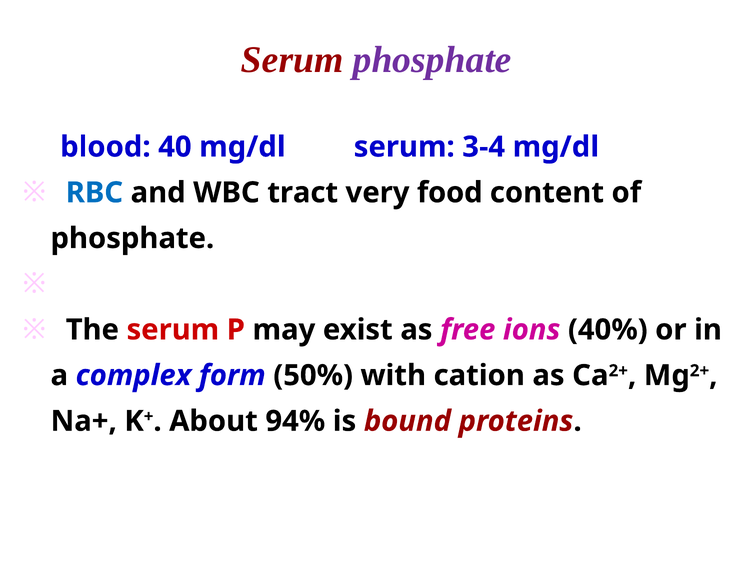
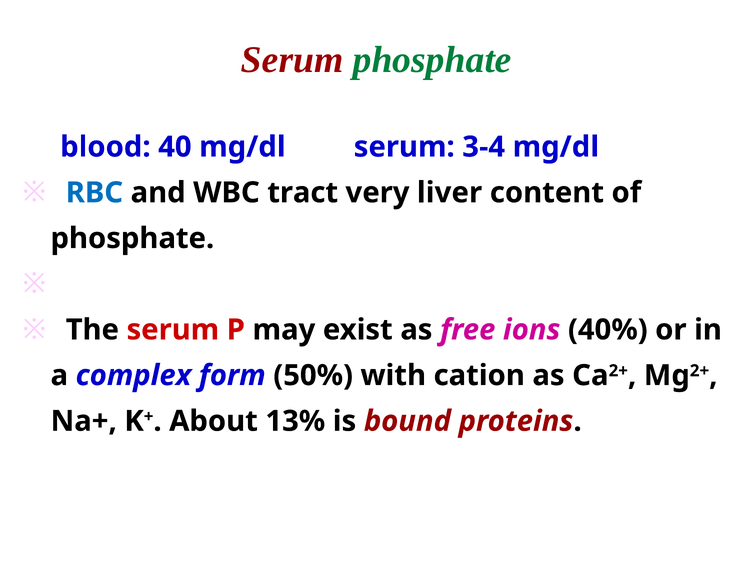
phosphate at (432, 60) colour: purple -> green
food: food -> liver
94%: 94% -> 13%
